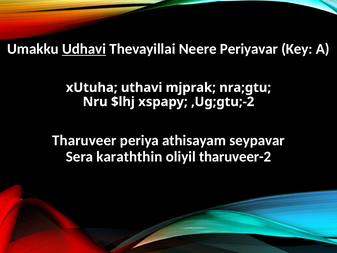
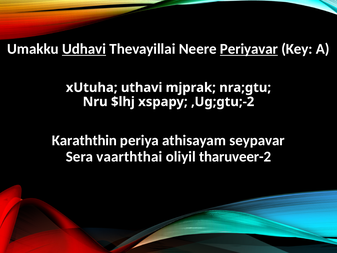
Periyavar underline: none -> present
Tharuveer: Tharuveer -> Karaththin
karaththin: karaththin -> vaarththai
